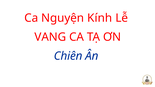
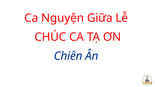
Kính: Kính -> Giữa
VANG: VANG -> CHÚC
